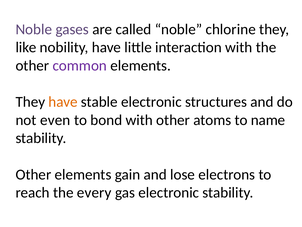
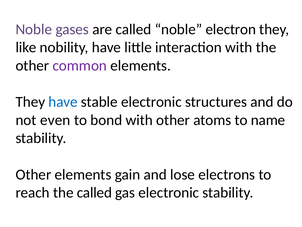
chlorine: chlorine -> electron
have at (63, 102) colour: orange -> blue
the every: every -> called
